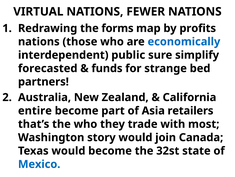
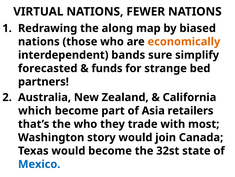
forms: forms -> along
profits: profits -> biased
economically colour: blue -> orange
public: public -> bands
entire: entire -> which
